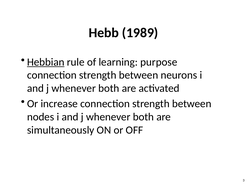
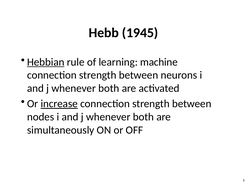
1989: 1989 -> 1945
purpose: purpose -> machine
increase underline: none -> present
